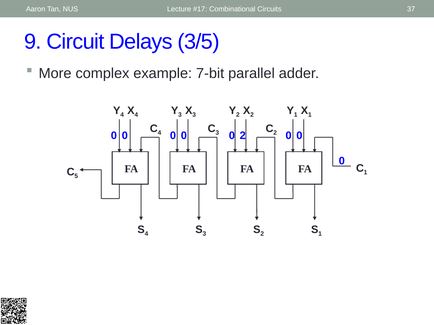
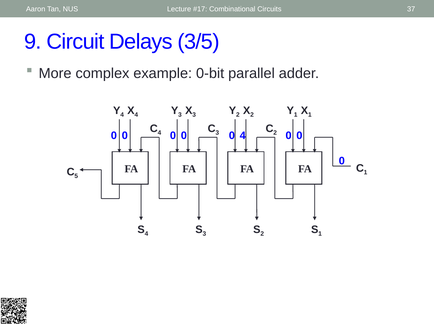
7-bit: 7-bit -> 0-bit
0 2: 2 -> 4
